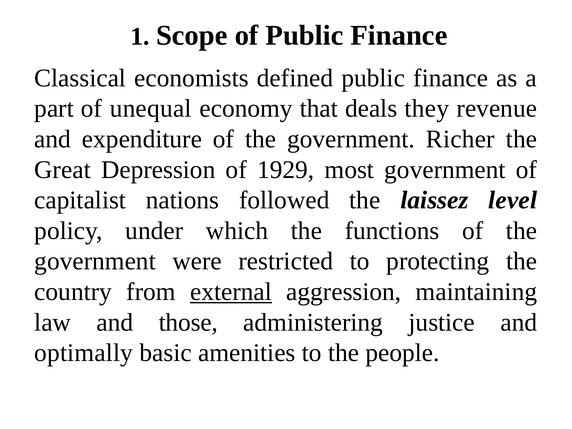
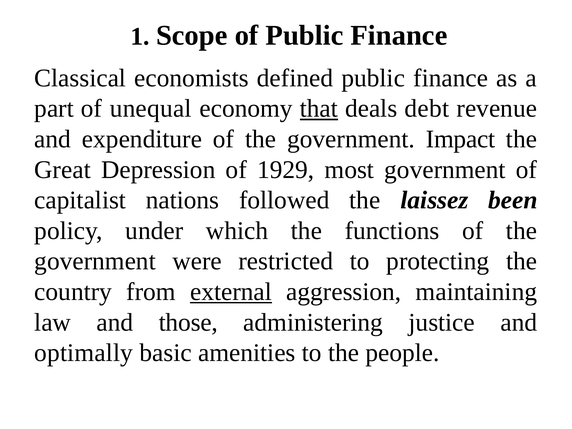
that underline: none -> present
they: they -> debt
Richer: Richer -> Impact
level: level -> been
